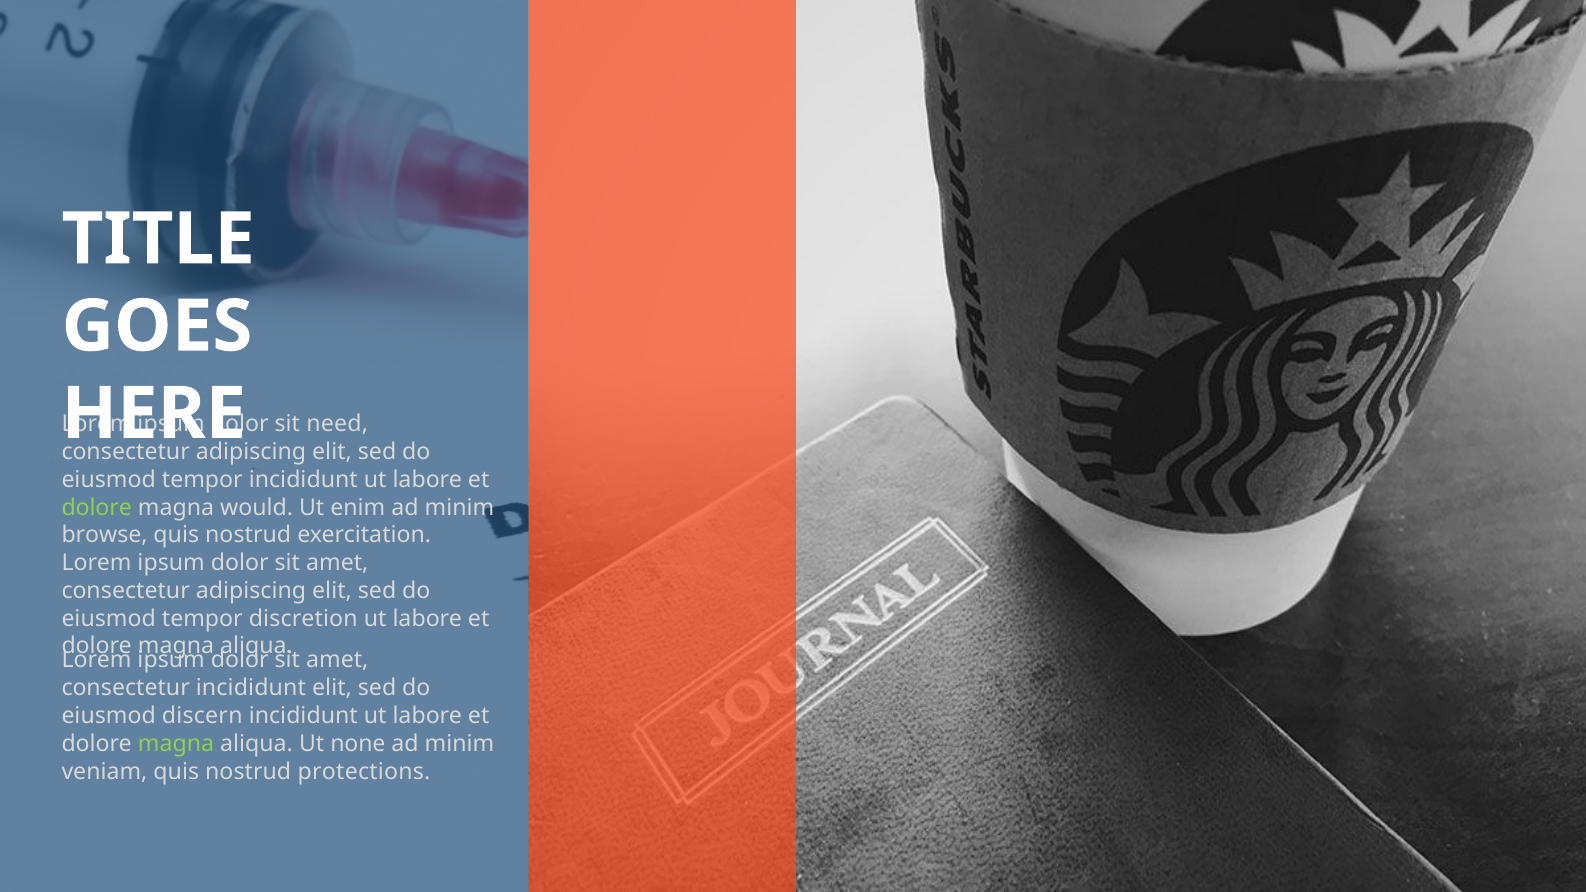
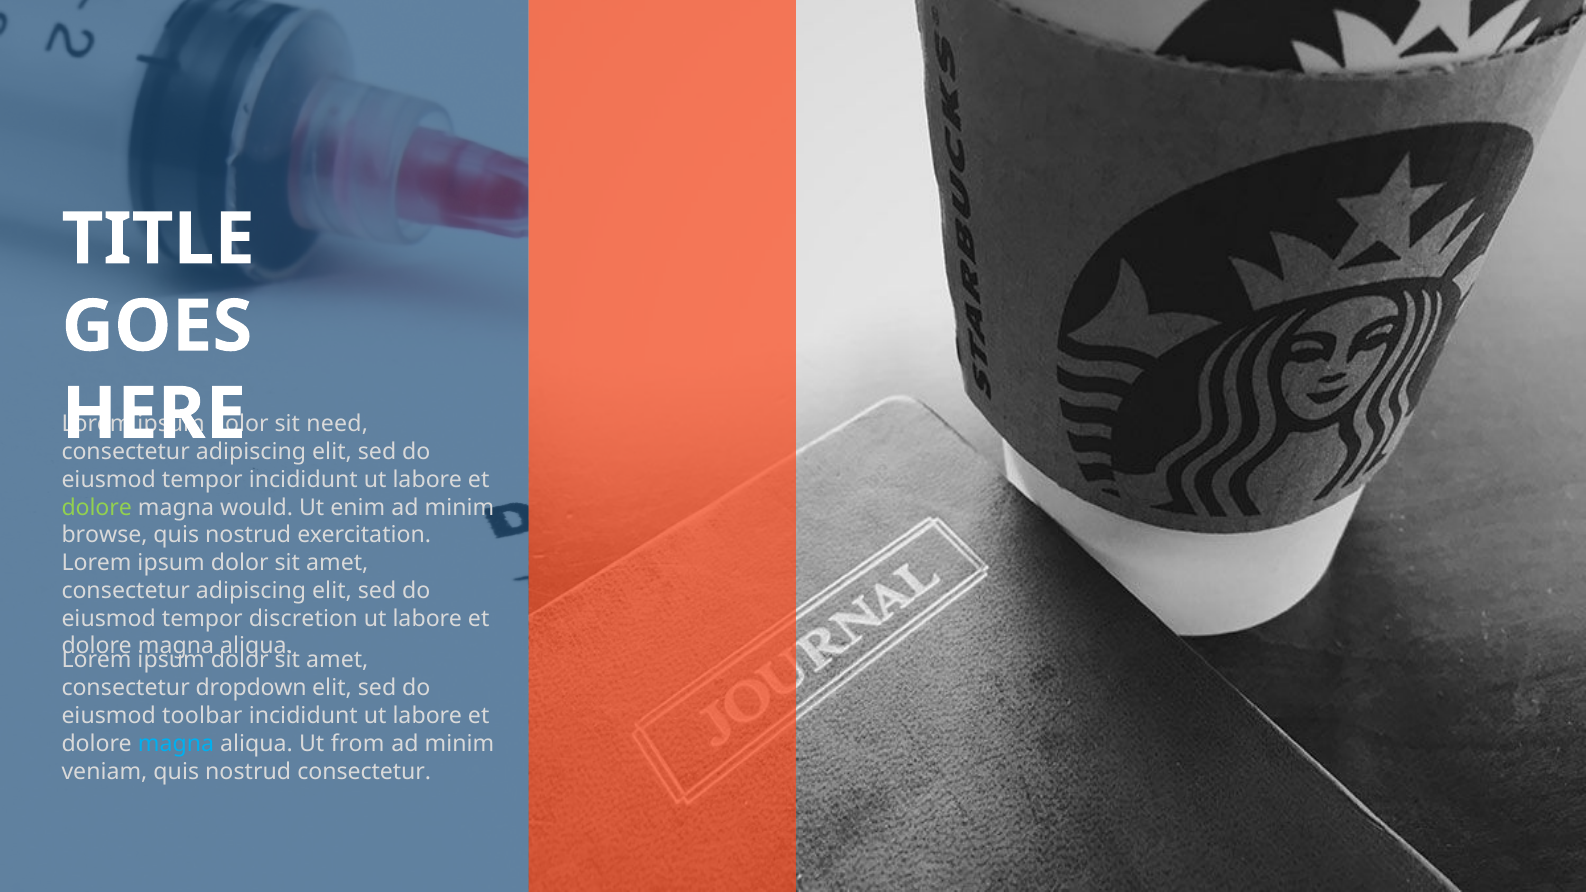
consectetur incididunt: incididunt -> dropdown
discern: discern -> toolbar
magna at (176, 744) colour: light green -> light blue
none: none -> from
nostrud protections: protections -> consectetur
